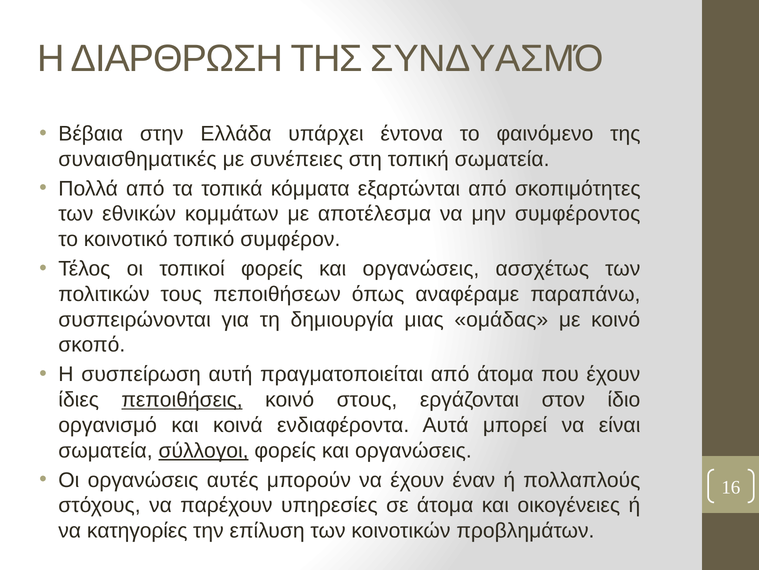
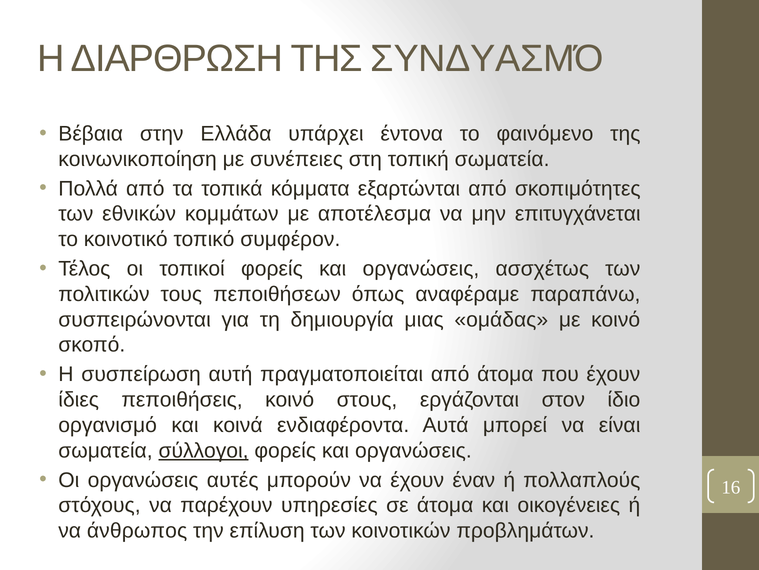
συναισθηματικές: συναισθηματικές -> κοινωνικοποίηση
συμφέροντος: συμφέροντος -> επιτυγχάνεται
πεποιθήσεις underline: present -> none
κατηγορίες: κατηγορίες -> άνθρωπος
